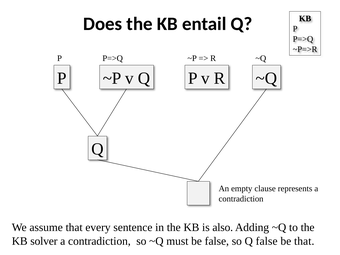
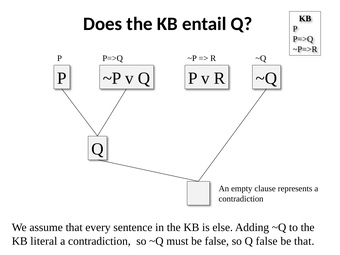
also: also -> else
solver: solver -> literal
